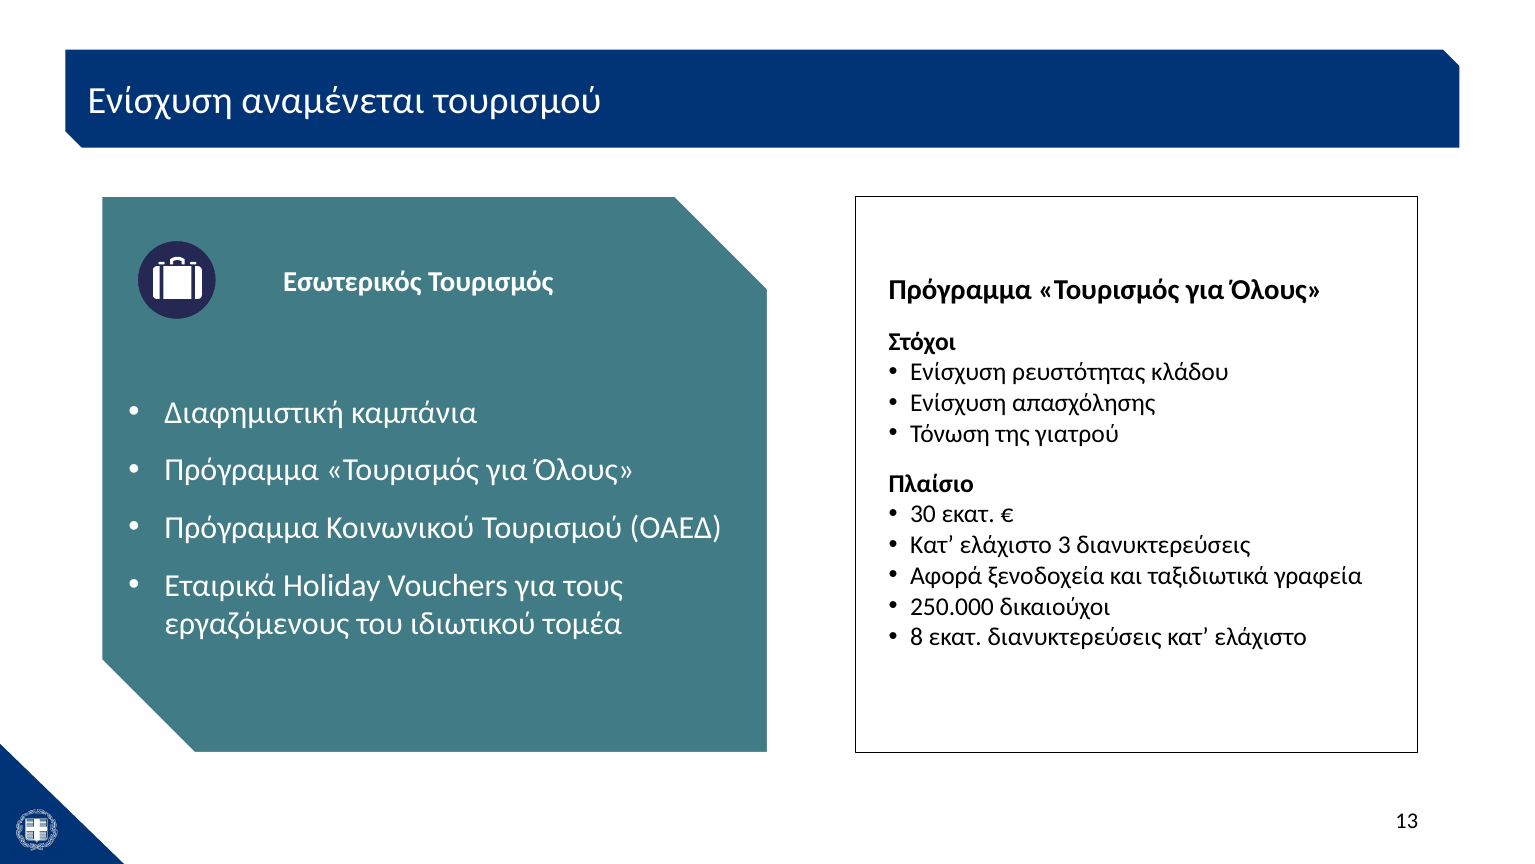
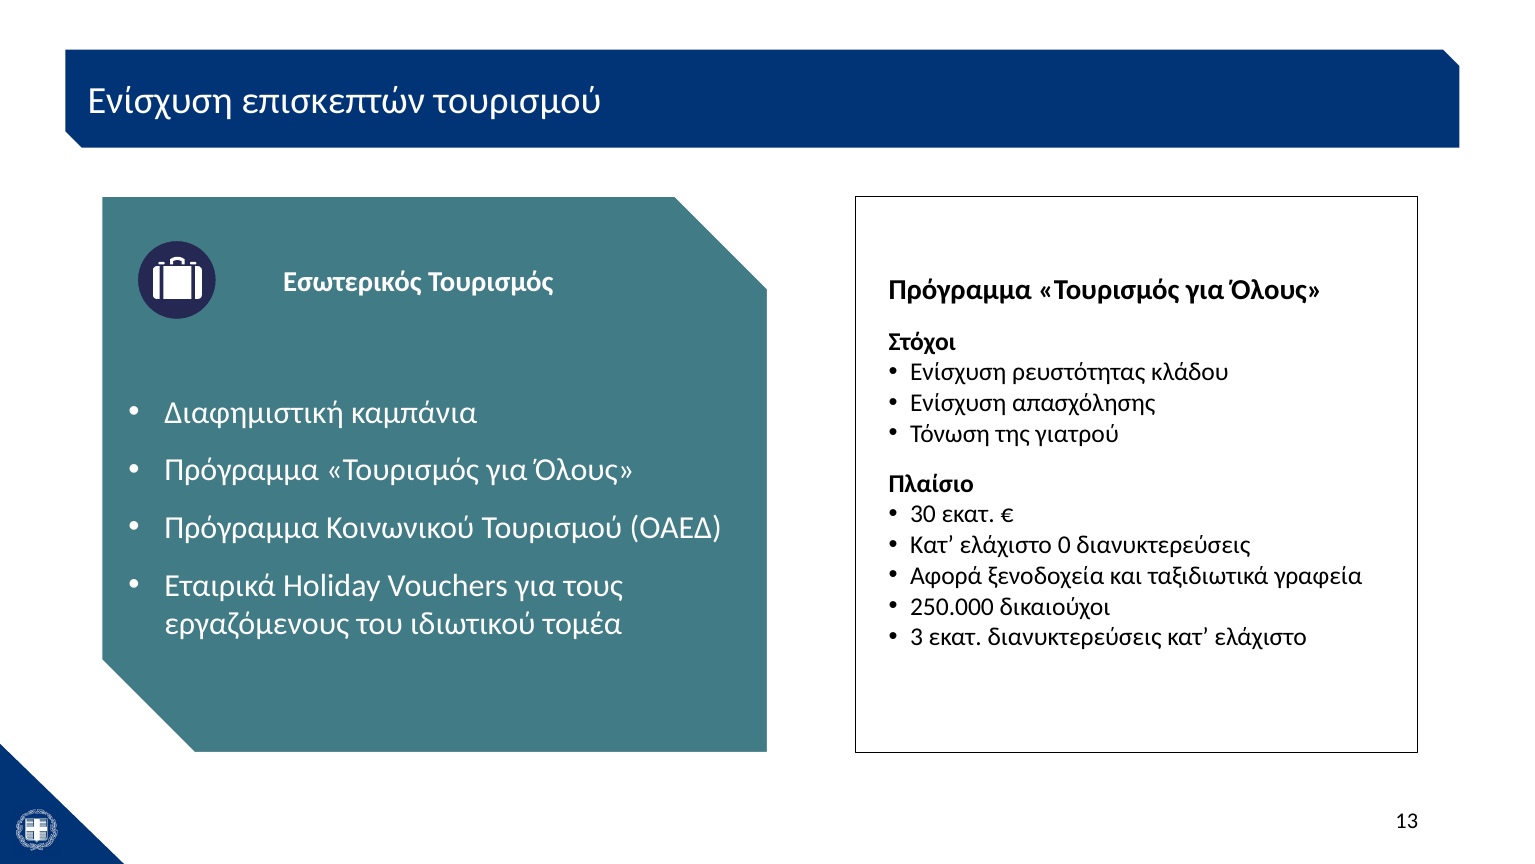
αναμένεται: αναμένεται -> επισκεπτών
3: 3 -> 0
8: 8 -> 3
